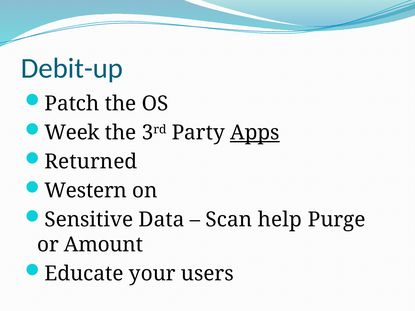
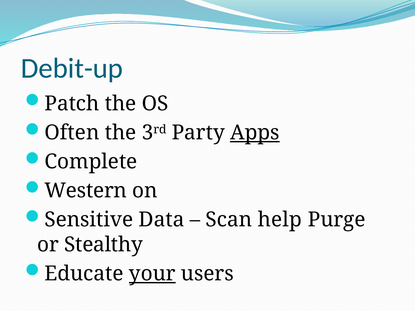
Week: Week -> Often
Returned: Returned -> Complete
Amount: Amount -> Stealthy
your underline: none -> present
